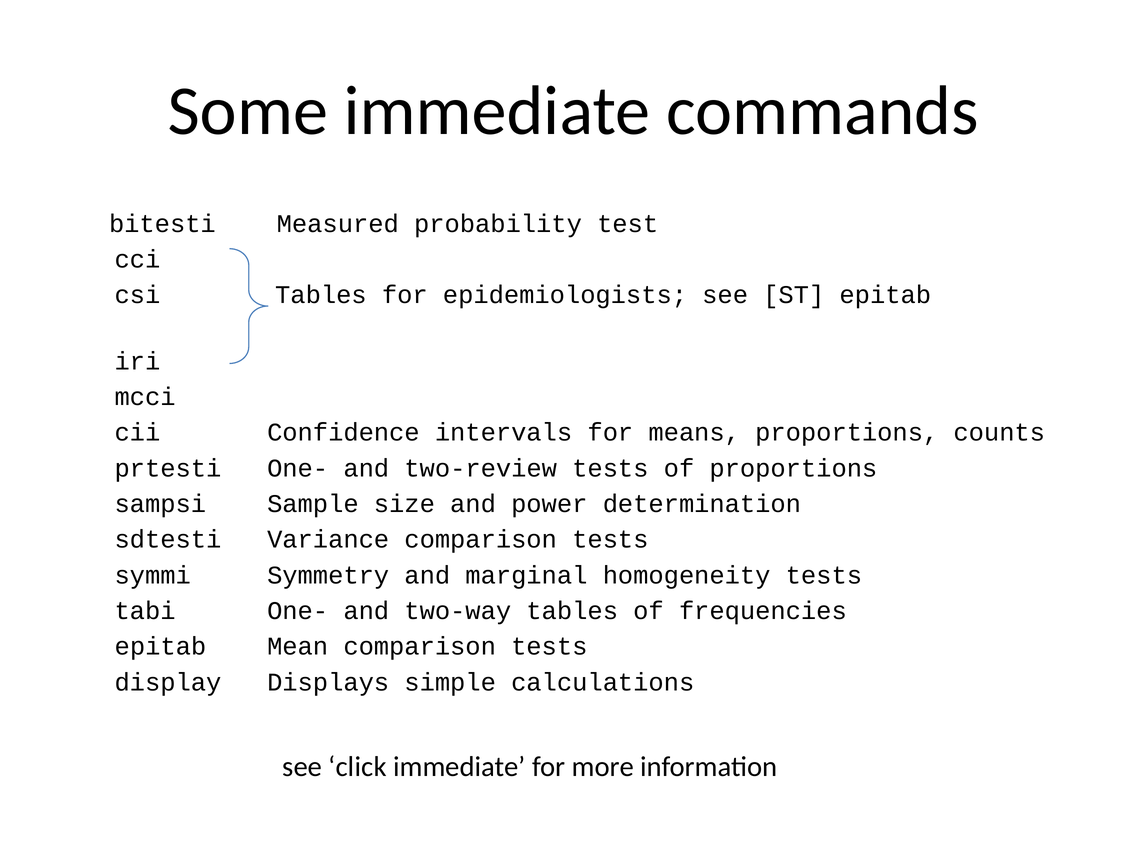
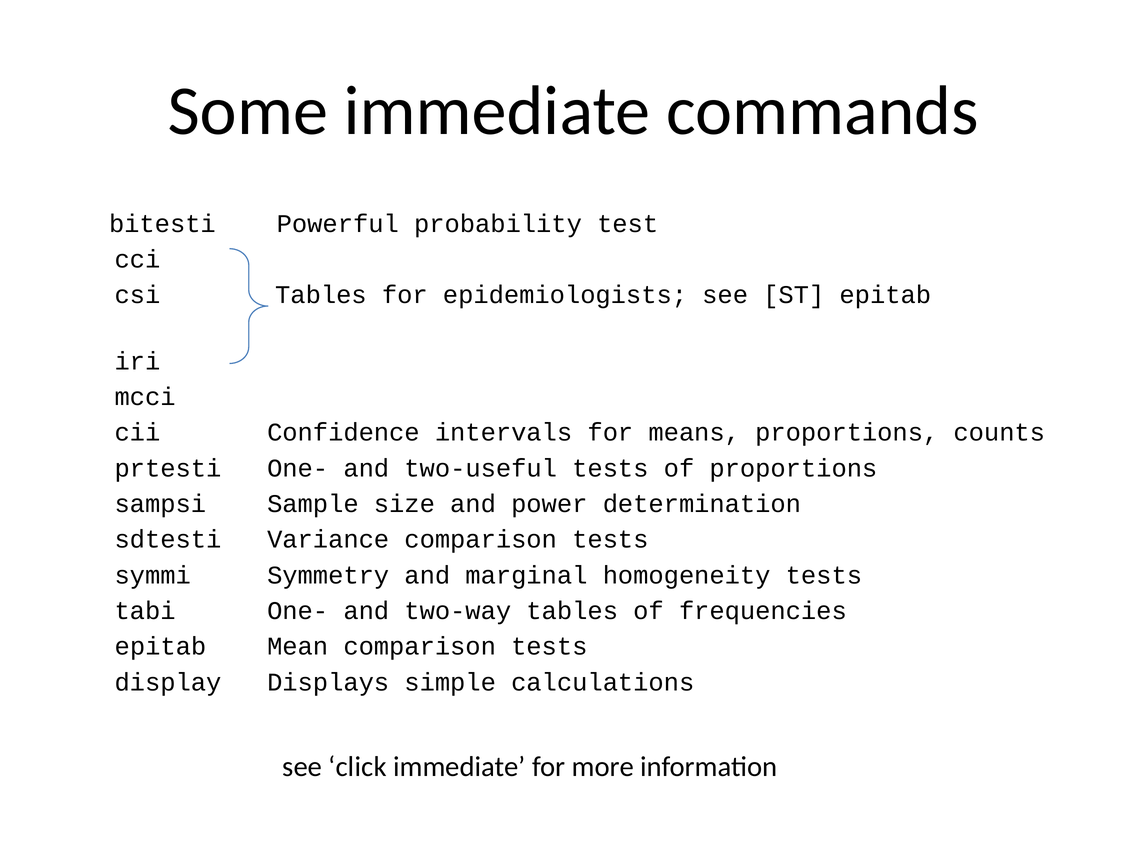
Measured: Measured -> Powerful
two-review: two-review -> two-useful
